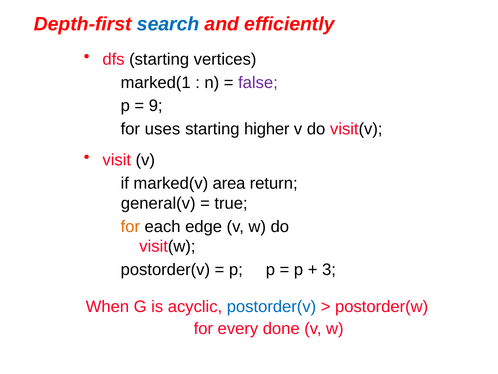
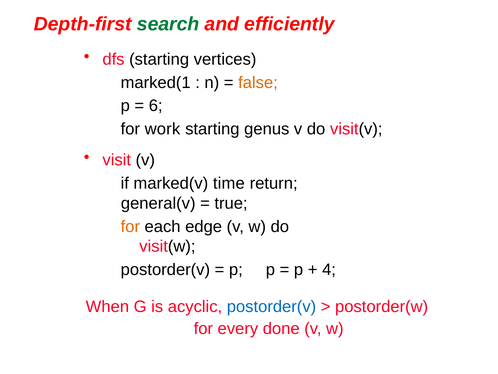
search colour: blue -> green
false colour: purple -> orange
9: 9 -> 6
uses: uses -> work
higher: higher -> genus
area: area -> time
3: 3 -> 4
